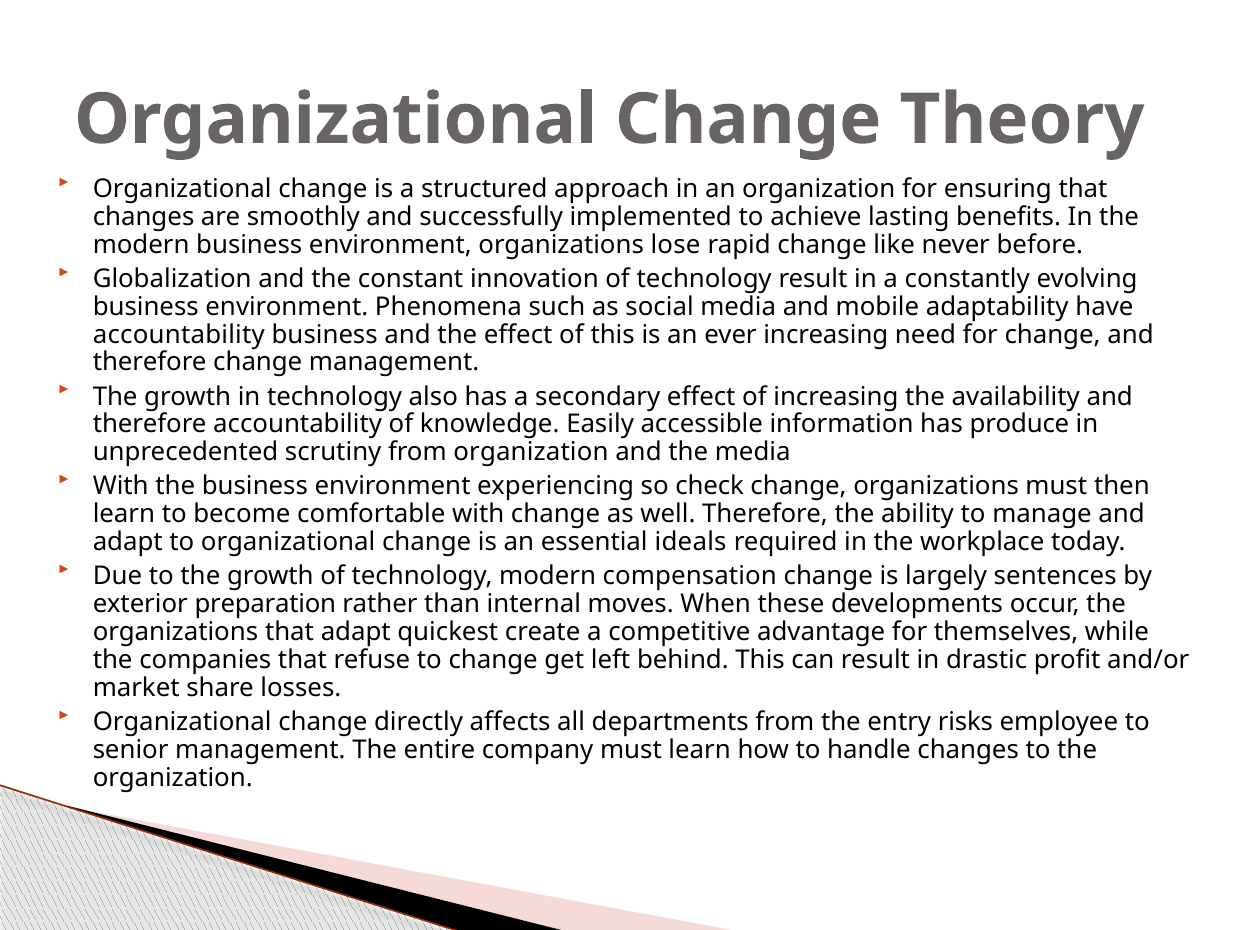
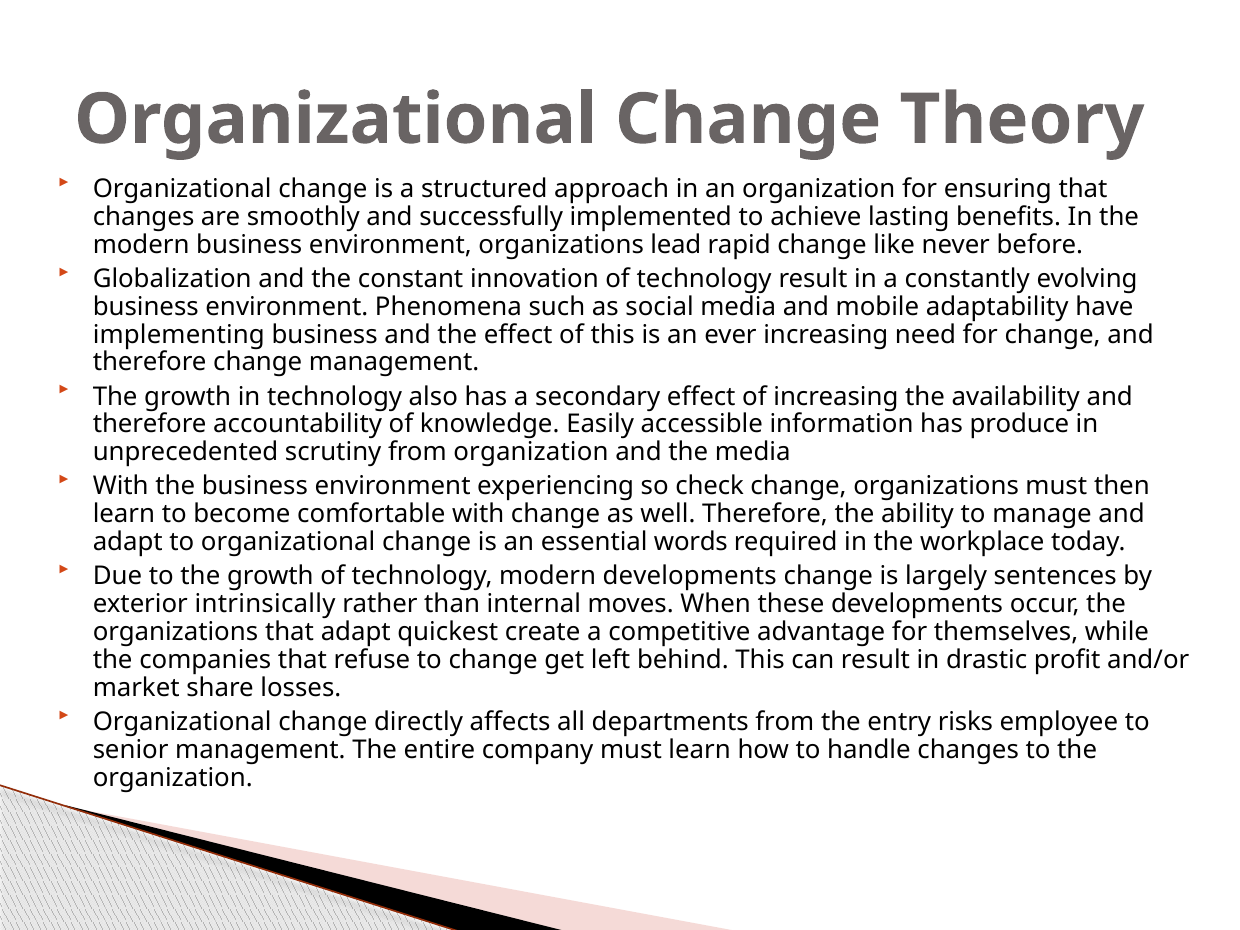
lose: lose -> lead
accountability at (179, 335): accountability -> implementing
ideals: ideals -> words
modern compensation: compensation -> developments
preparation: preparation -> intrinsically
